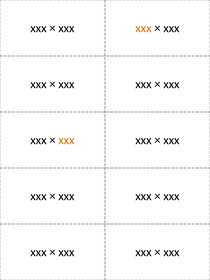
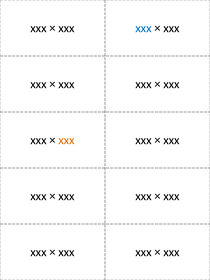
xxx at (143, 28) colour: orange -> blue
